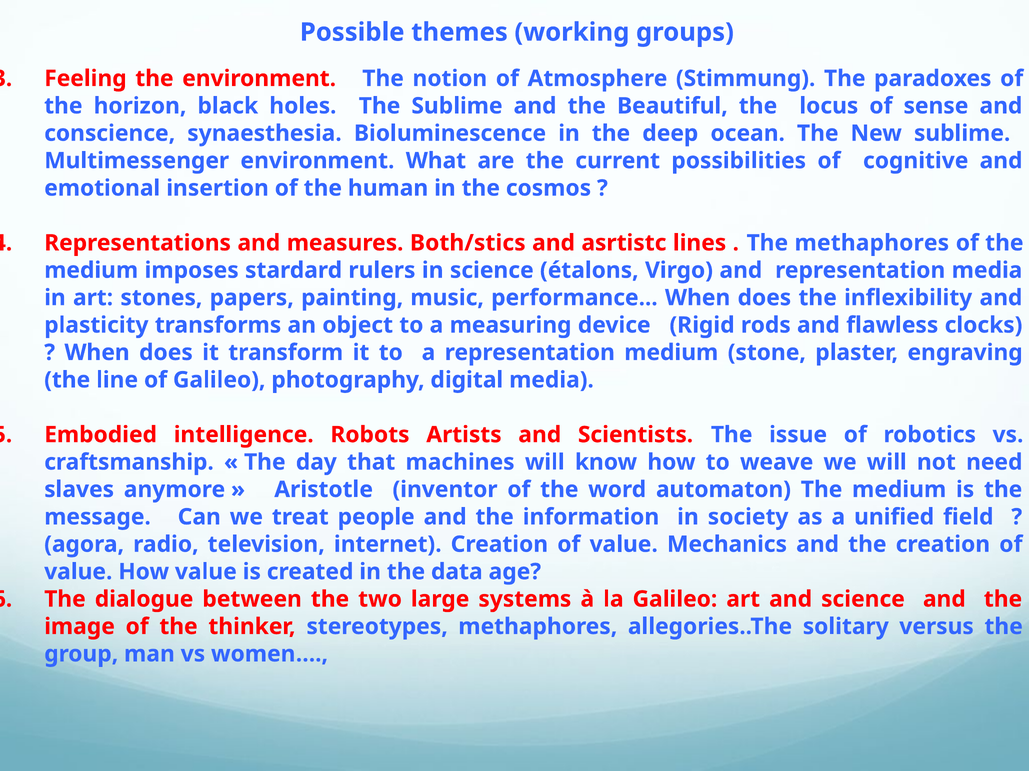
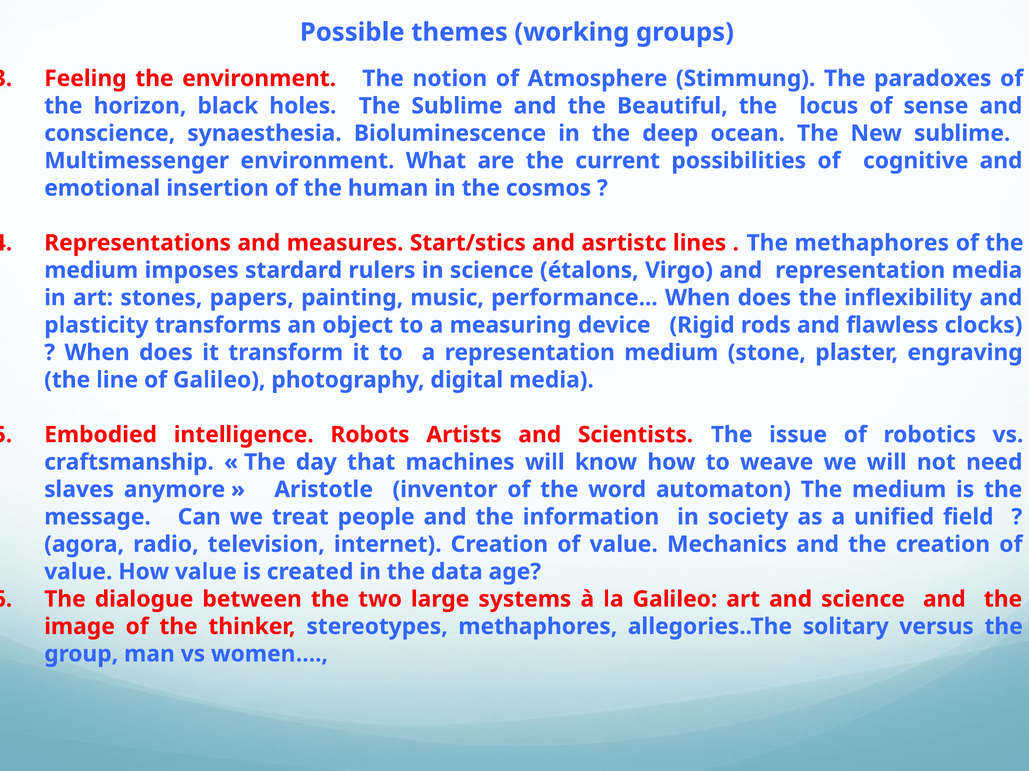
Both/stics: Both/stics -> Start/stics
